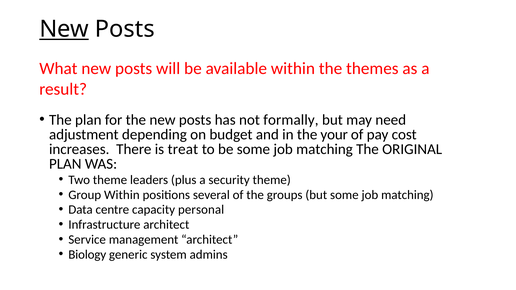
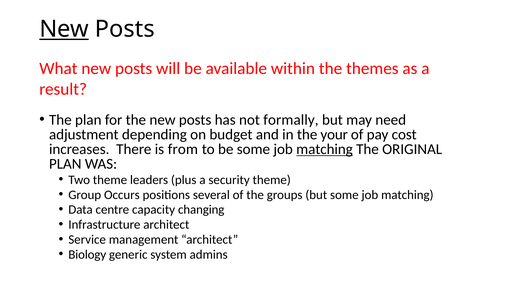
treat: treat -> from
matching at (325, 149) underline: none -> present
Group Within: Within -> Occurs
personal: personal -> changing
